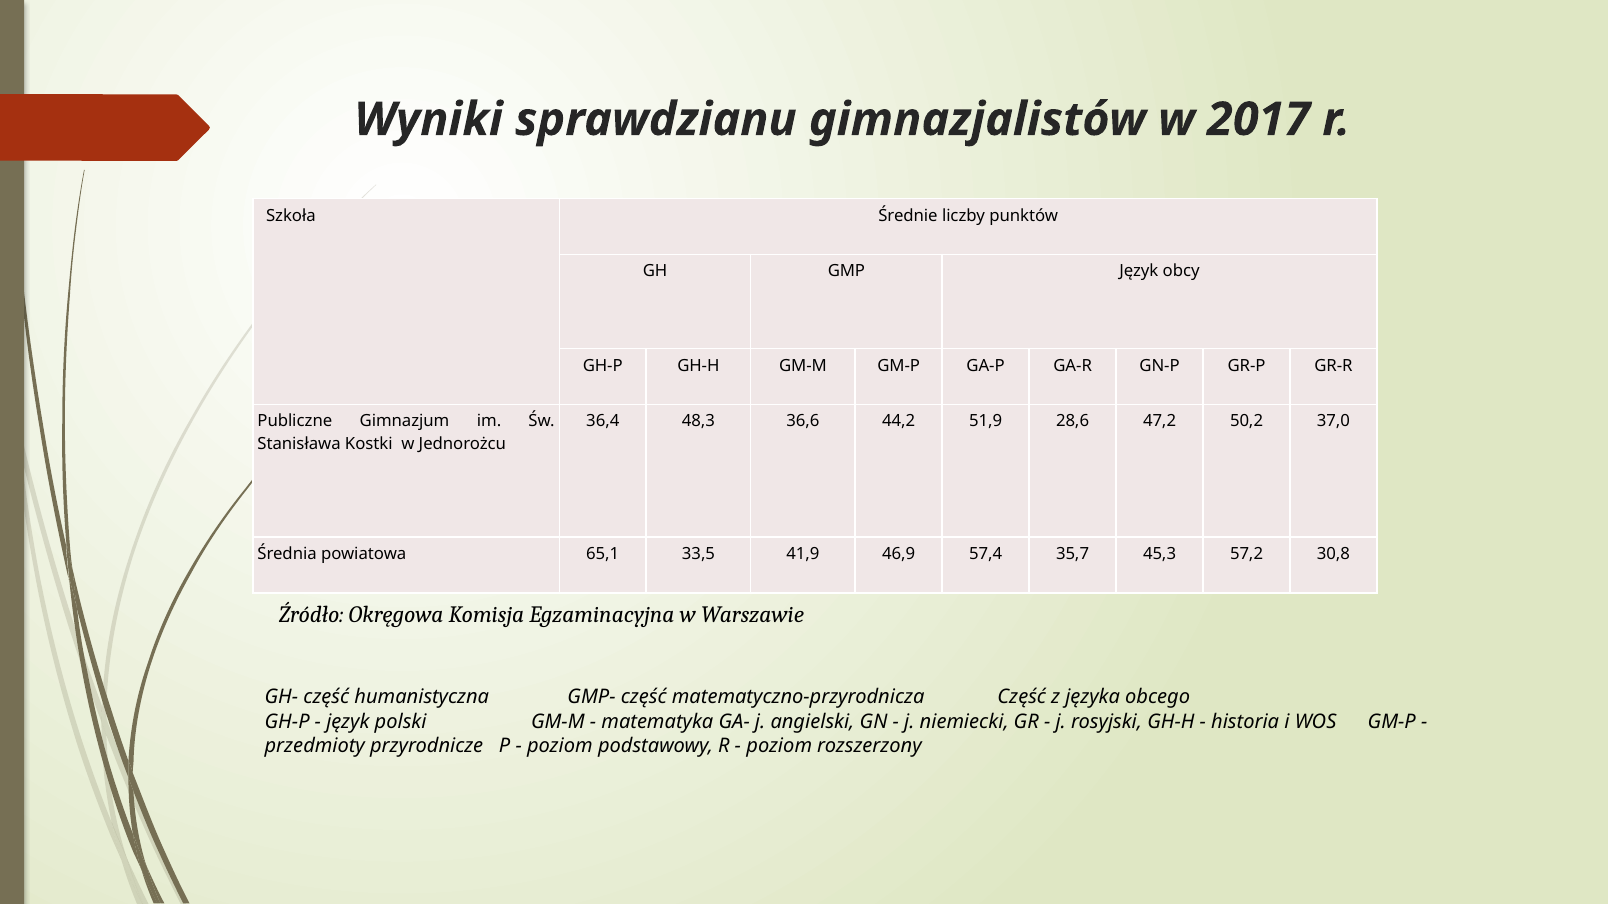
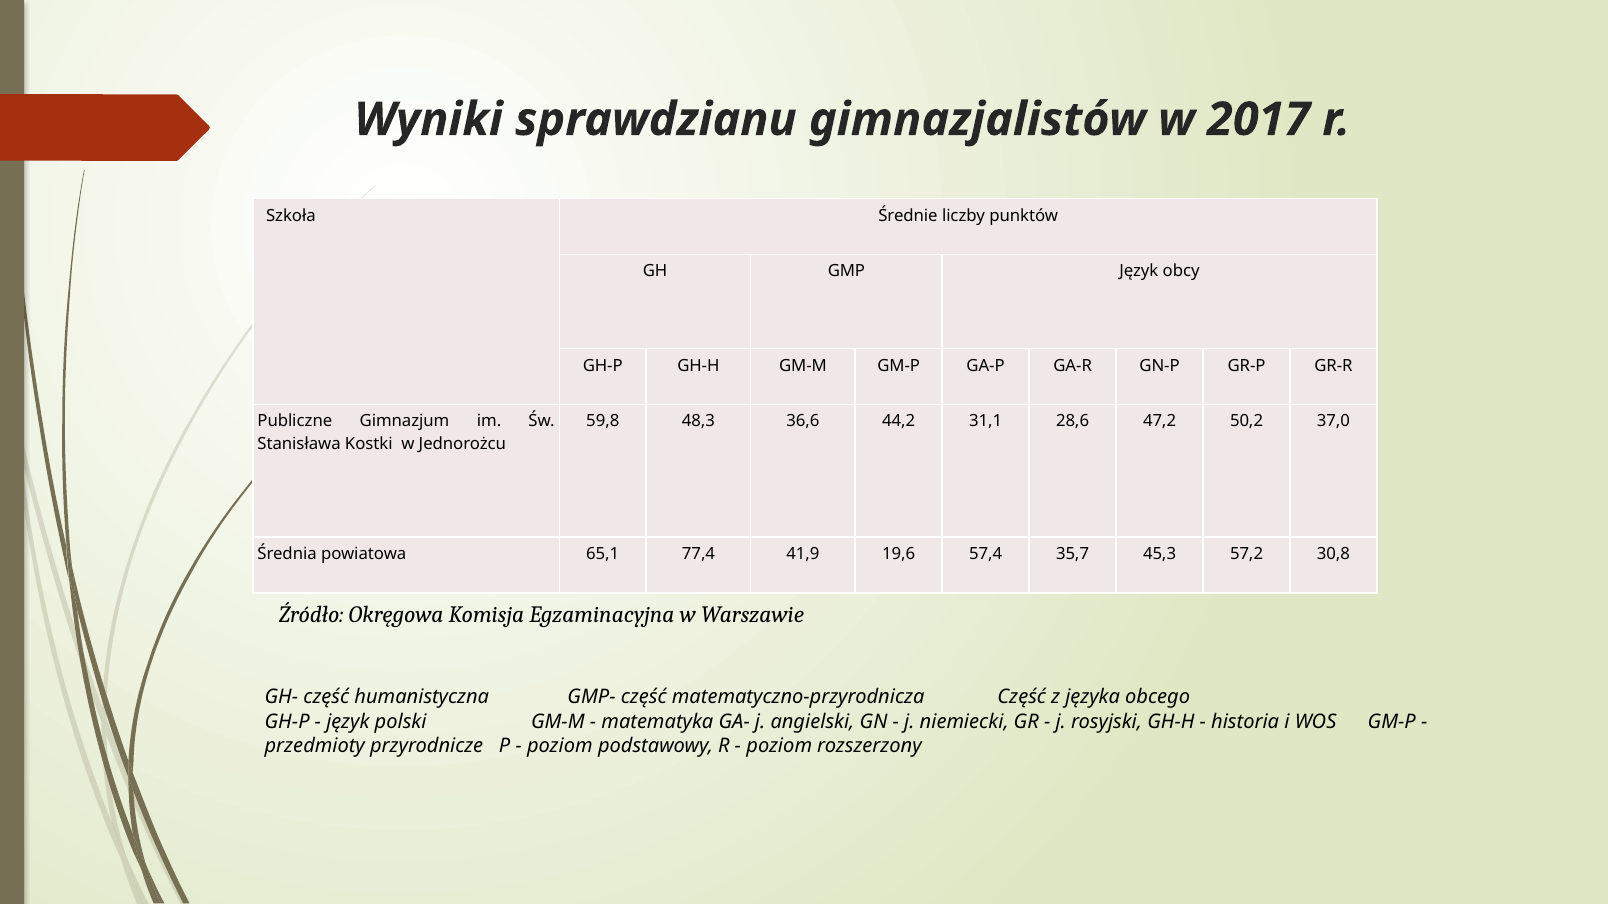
36,4: 36,4 -> 59,8
51,9: 51,9 -> 31,1
33,5: 33,5 -> 77,4
46,9: 46,9 -> 19,6
